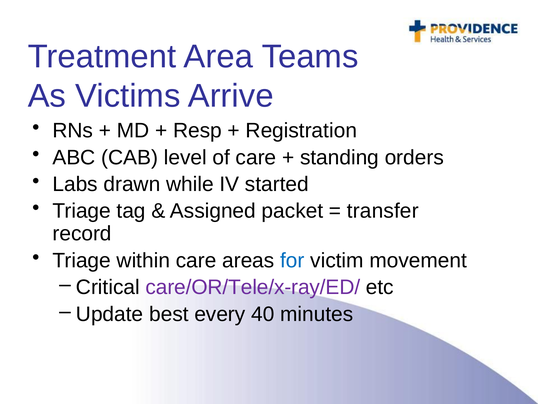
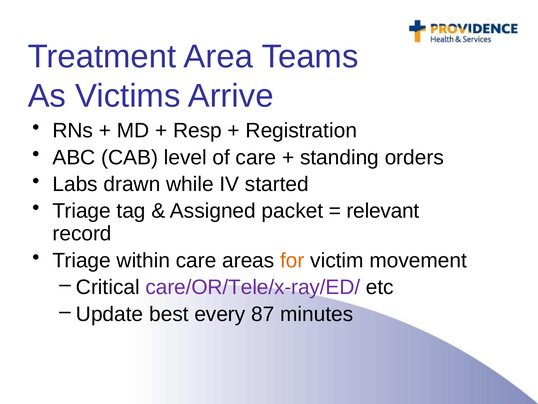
transfer: transfer -> relevant
for colour: blue -> orange
40: 40 -> 87
